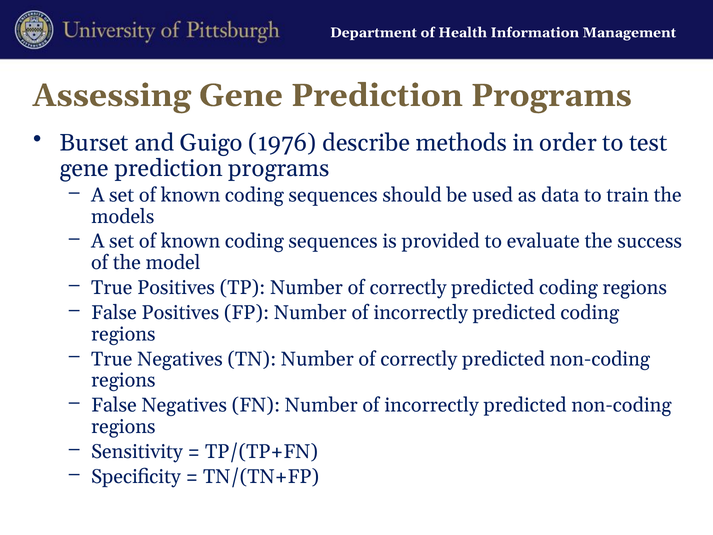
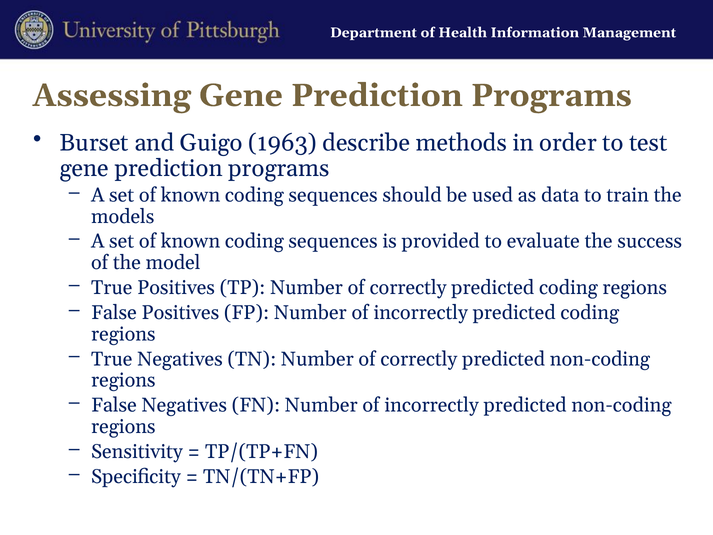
1976: 1976 -> 1963
